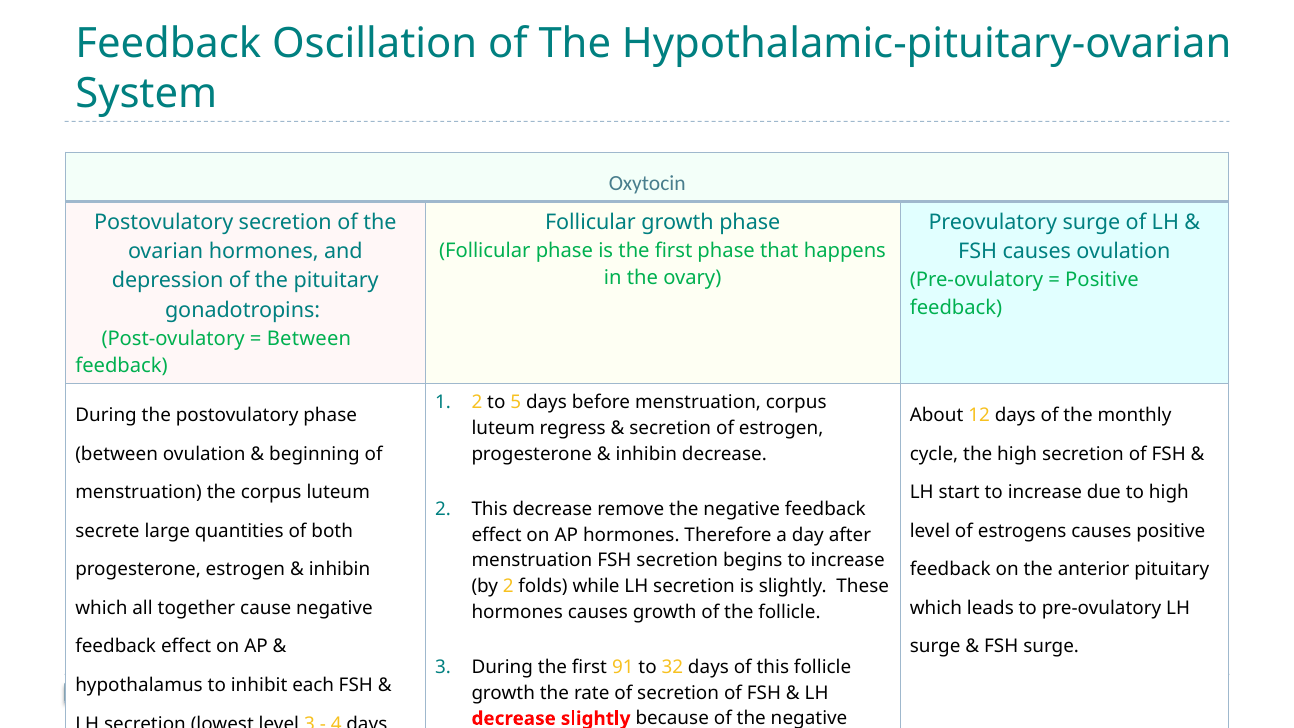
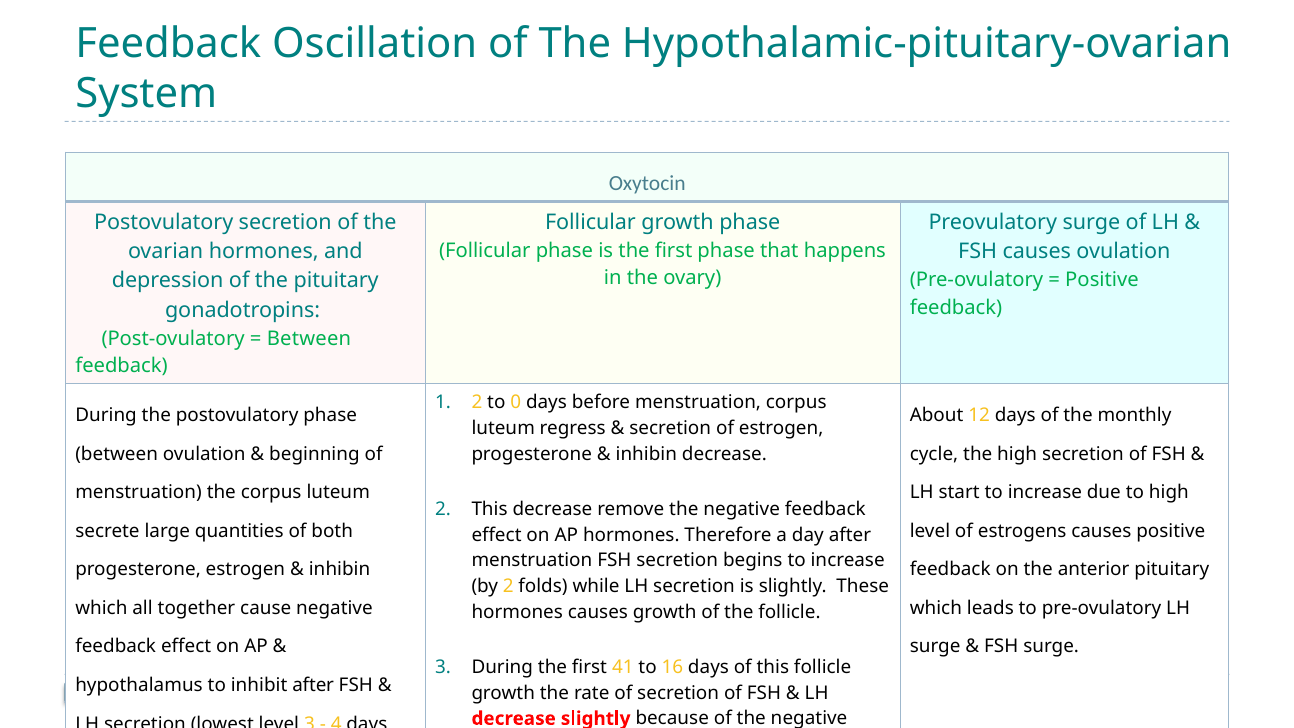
5: 5 -> 0
91: 91 -> 41
32: 32 -> 16
inhibit each: each -> after
